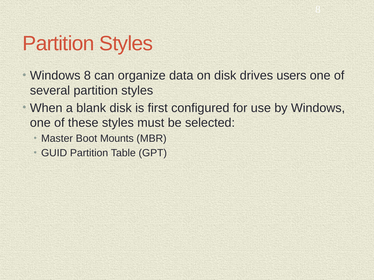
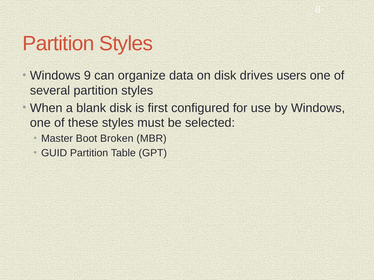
Windows 8: 8 -> 9
Mounts: Mounts -> Broken
